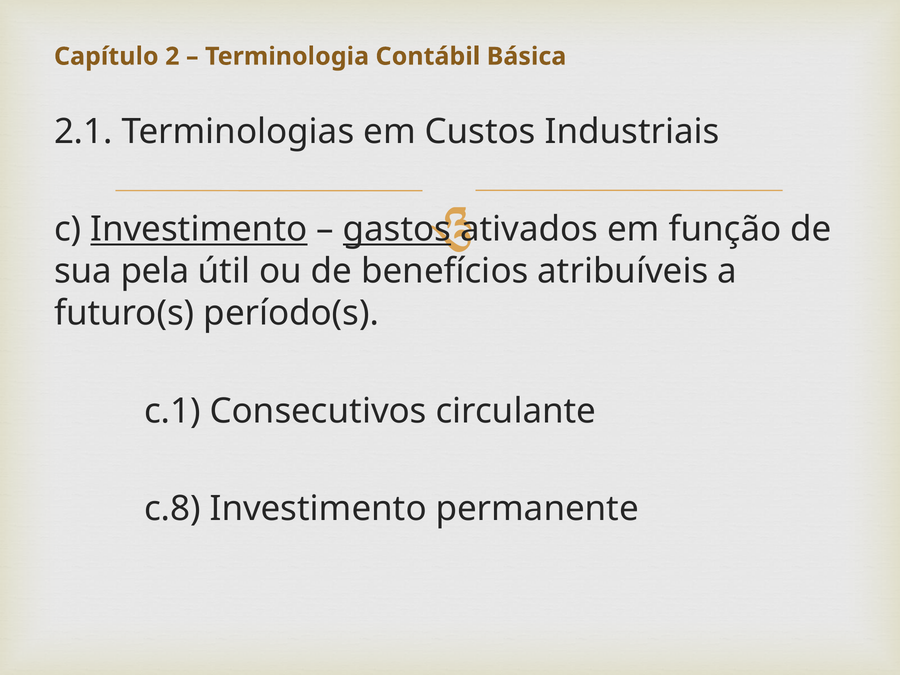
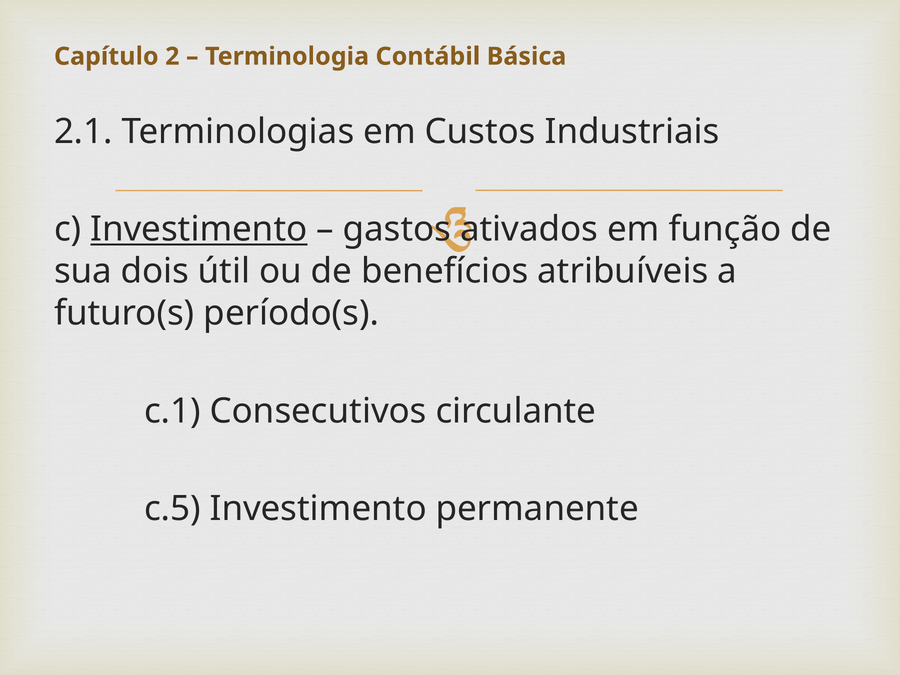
gastos underline: present -> none
pela: pela -> dois
c.8: c.8 -> c.5
